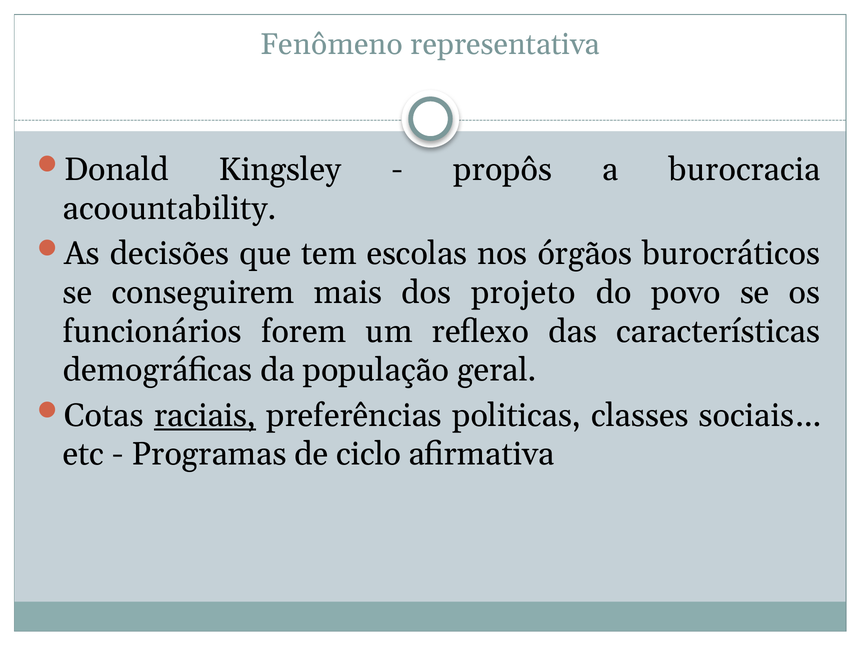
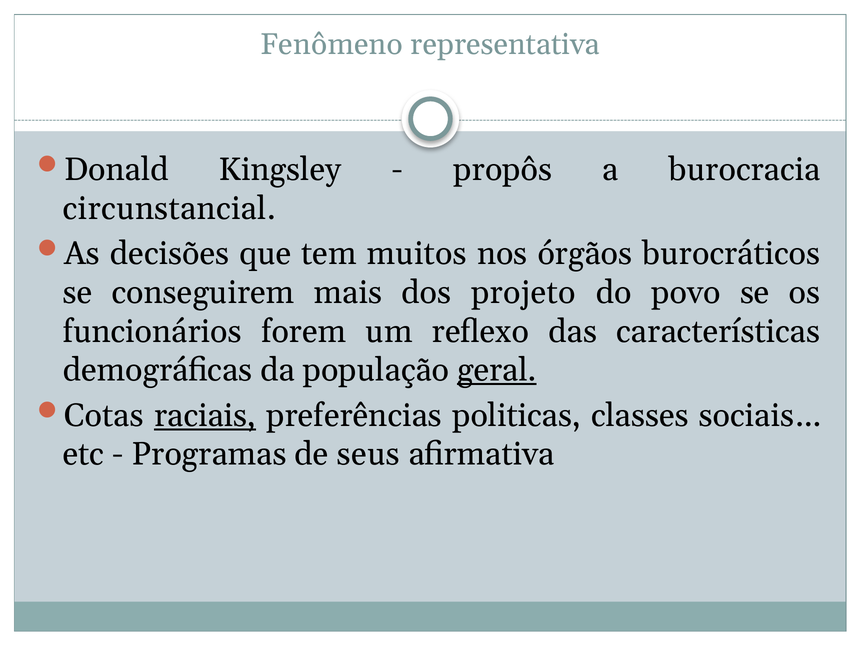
acoountability: acoountability -> circunstancial
escolas: escolas -> muitos
geral underline: none -> present
ciclo: ciclo -> seus
